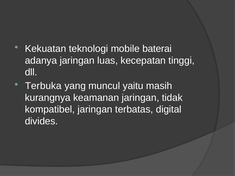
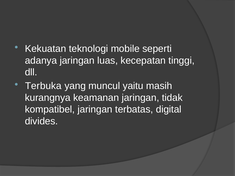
baterai: baterai -> seperti
